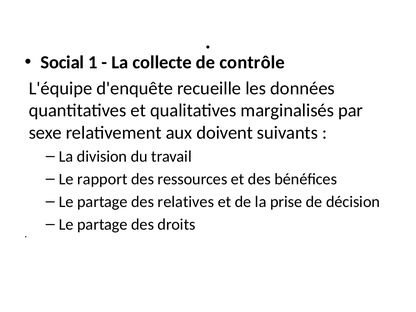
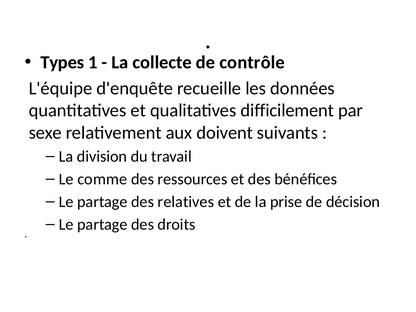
Social: Social -> Types
marginalisés: marginalisés -> difficilement
rapport: rapport -> comme
